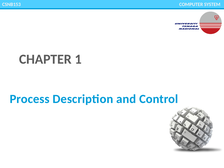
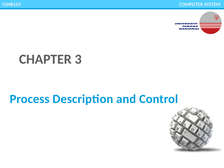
1: 1 -> 3
